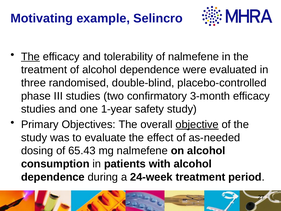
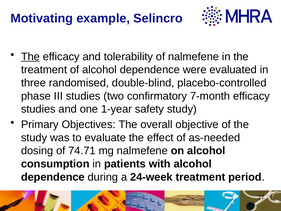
3-month: 3-month -> 7-month
objective underline: present -> none
65.43: 65.43 -> 74.71
